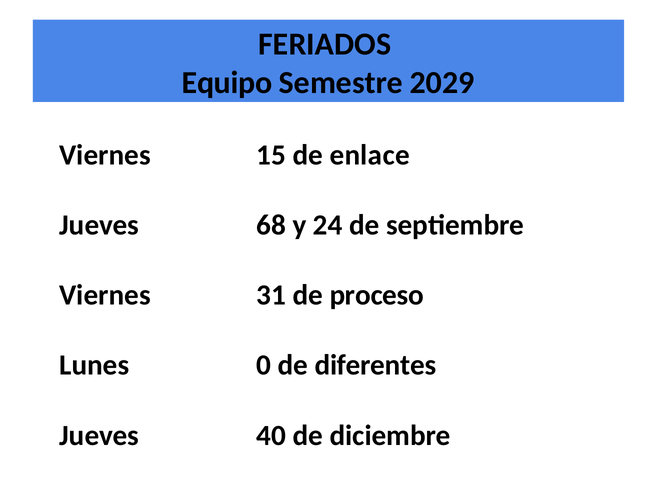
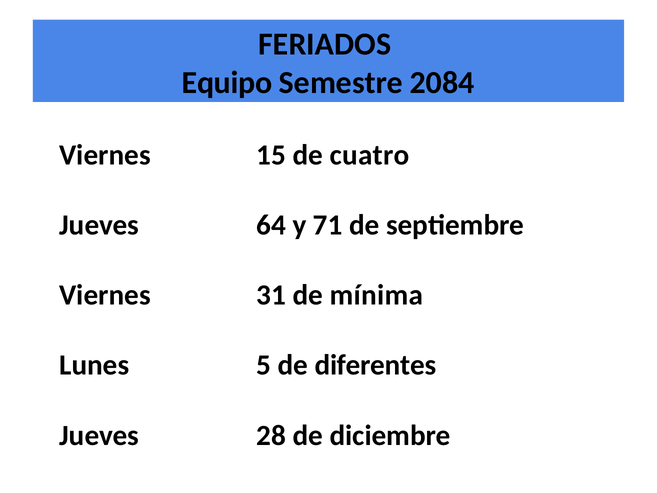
2029: 2029 -> 2084
enlace: enlace -> cuatro
68: 68 -> 64
24: 24 -> 71
proceso: proceso -> mínima
0: 0 -> 5
40: 40 -> 28
